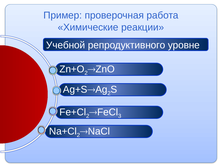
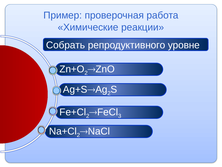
Учебной: Учебной -> Собрать
